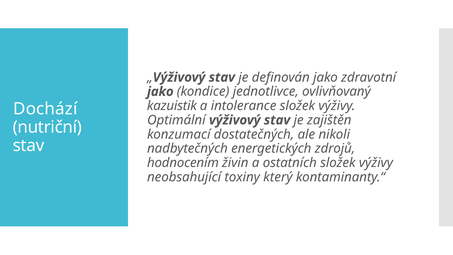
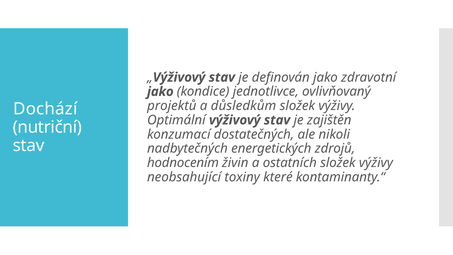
kazuistik: kazuistik -> projektů
intolerance: intolerance -> důsledkům
který: který -> které
